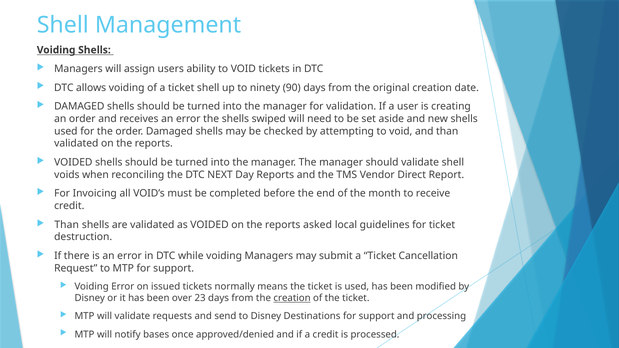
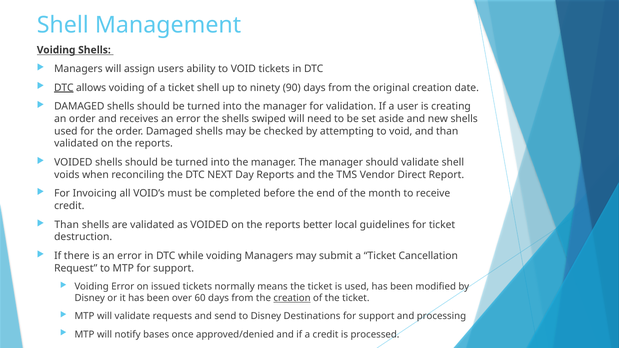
DTC at (64, 88) underline: none -> present
asked: asked -> better
23: 23 -> 60
